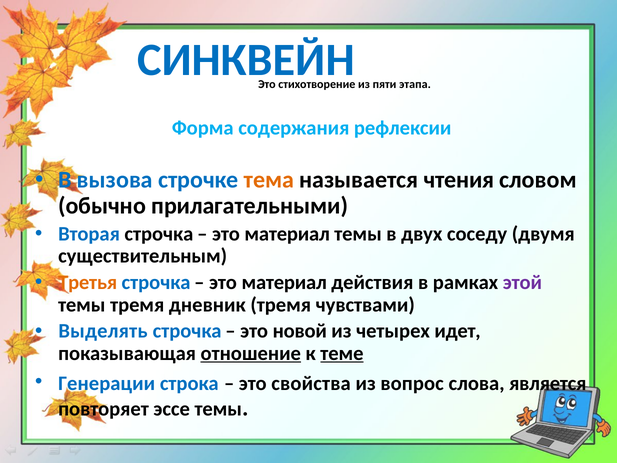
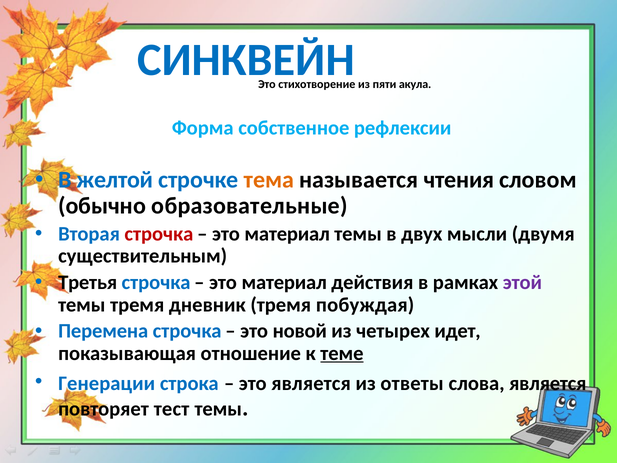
этапа: этапа -> акула
содержания: содержания -> собственное
вызова: вызова -> желтой
прилагательными: прилагательными -> образовательные
строчка at (159, 234) colour: black -> red
соседу: соседу -> мысли
Третья colour: orange -> black
чувствами: чувствами -> побуждая
Выделять: Выделять -> Перемена
отношение underline: present -> none
это свойства: свойства -> является
вопрос: вопрос -> ответы
эссе: эссе -> тест
